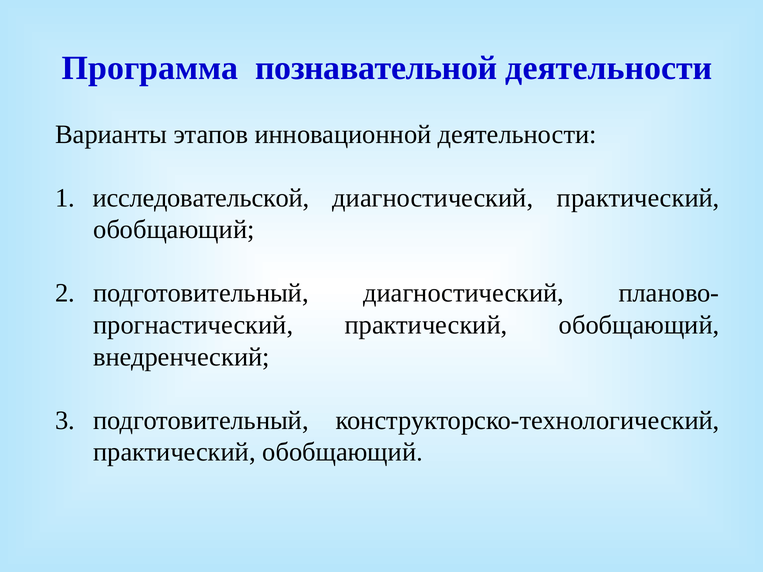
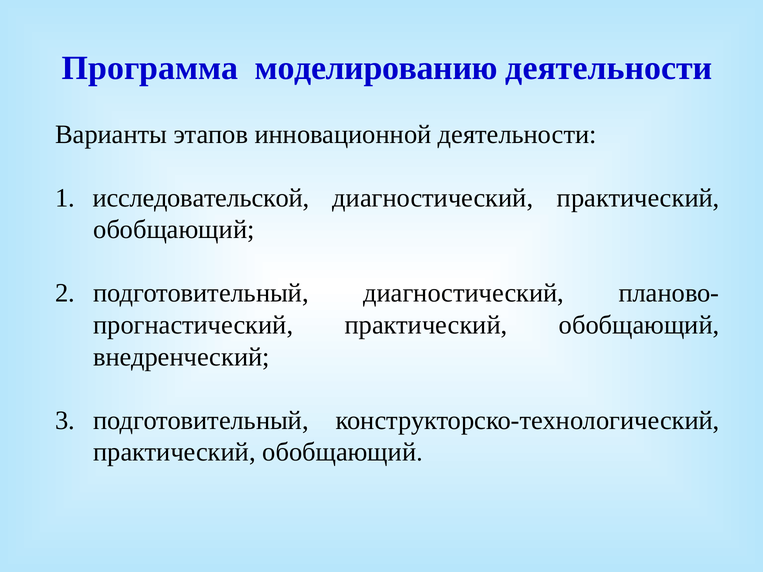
познавательной: познавательной -> моделированию
